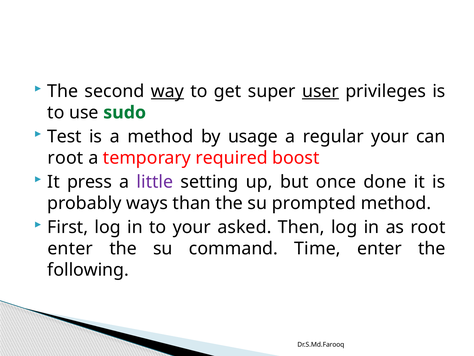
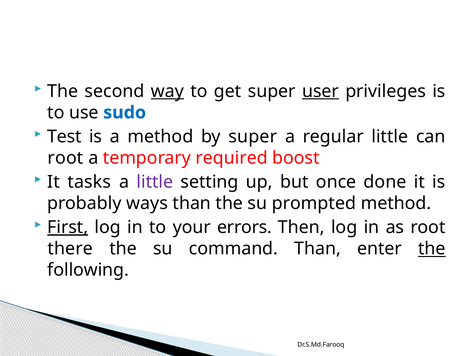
sudo colour: green -> blue
by usage: usage -> super
regular your: your -> little
press: press -> tasks
First underline: none -> present
asked: asked -> errors
enter at (70, 248): enter -> there
command Time: Time -> Than
the at (432, 248) underline: none -> present
